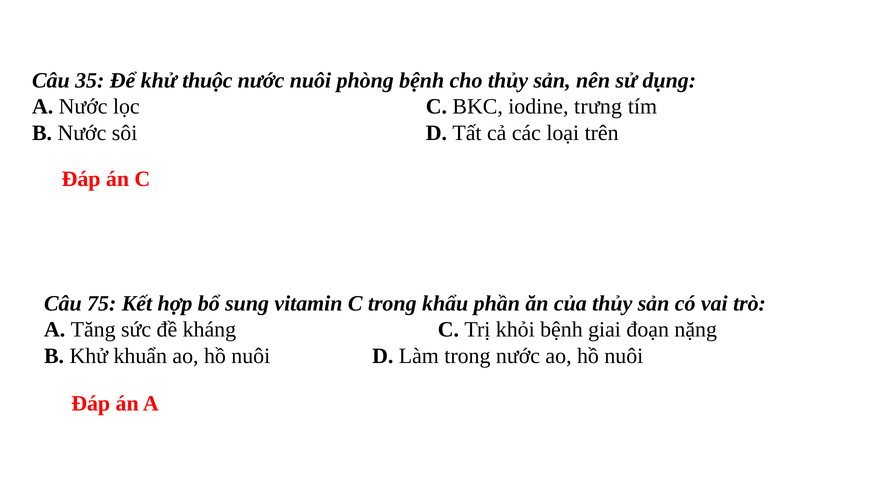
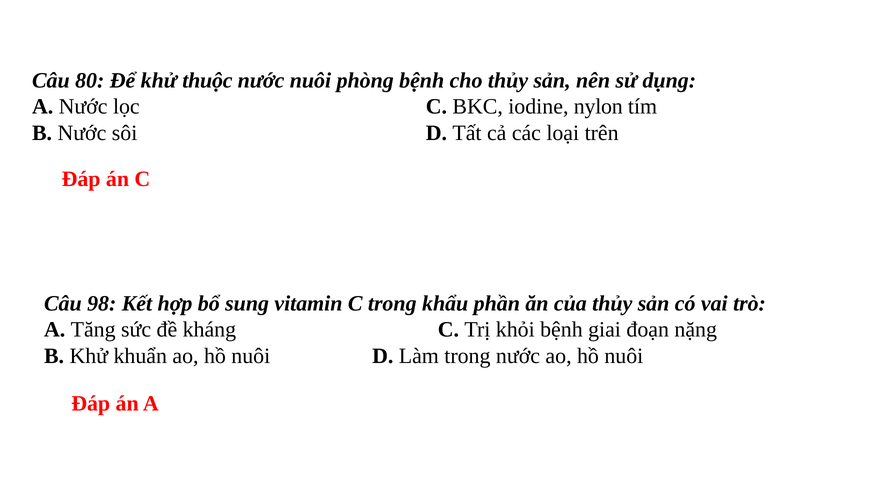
35: 35 -> 80
trưng: trưng -> nylon
75: 75 -> 98
